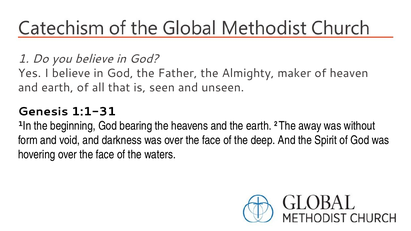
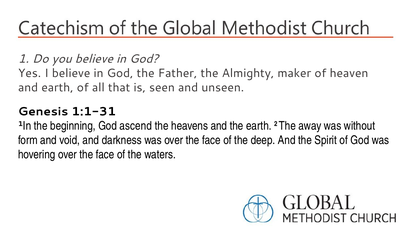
bearing: bearing -> ascend
